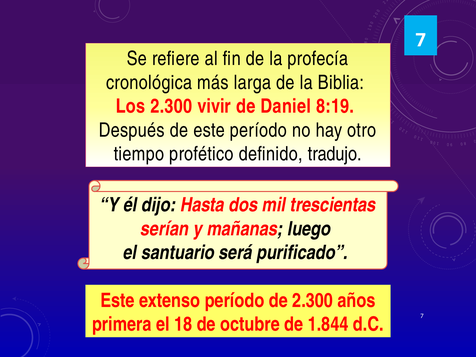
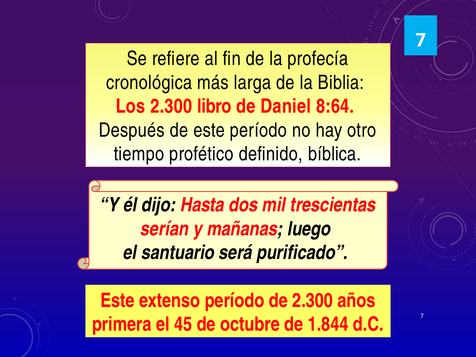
vivir: vivir -> libro
8:19: 8:19 -> 8:64
tradujo: tradujo -> bíblica
18: 18 -> 45
